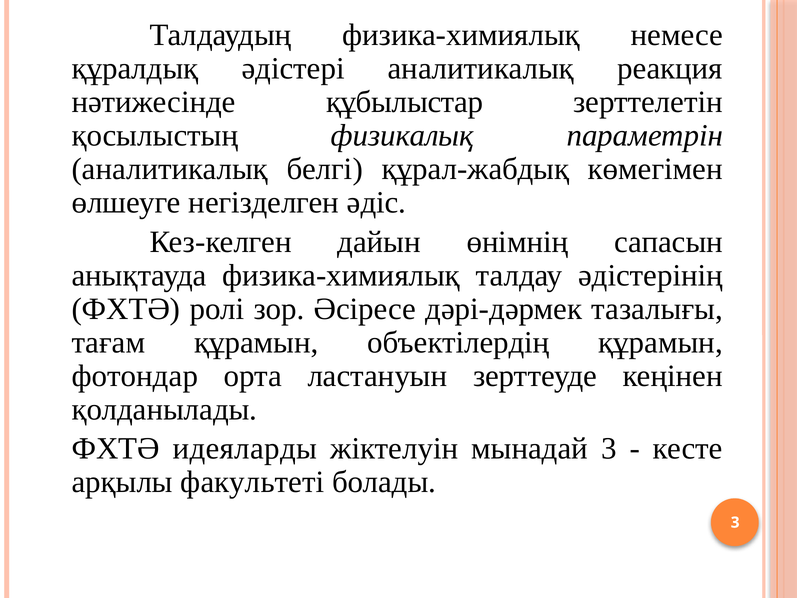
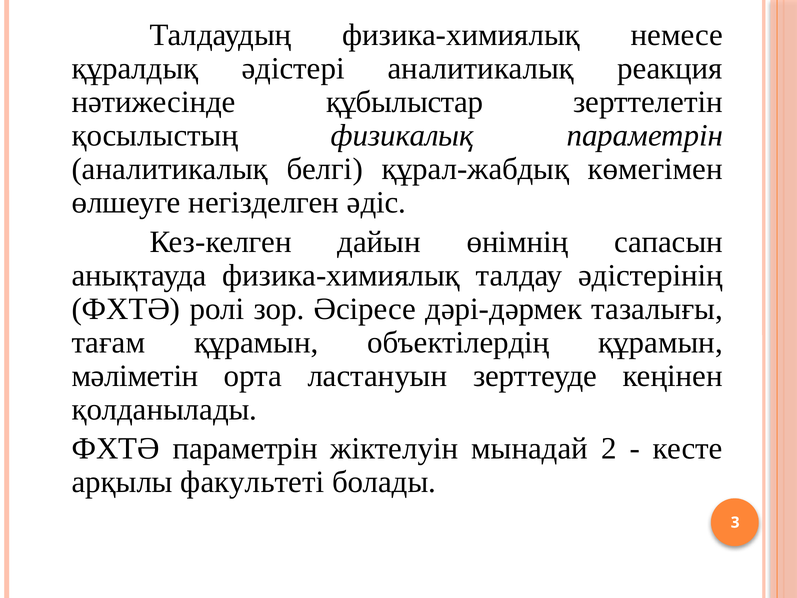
фотондар: фотондар -> мәліметін
ФХТӘ идеяларды: идеяларды -> параметрін
мынадай 3: 3 -> 2
